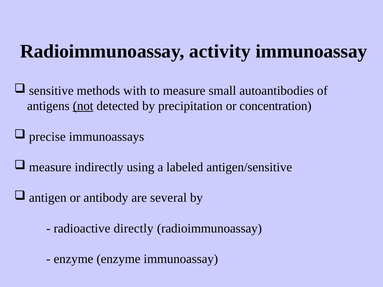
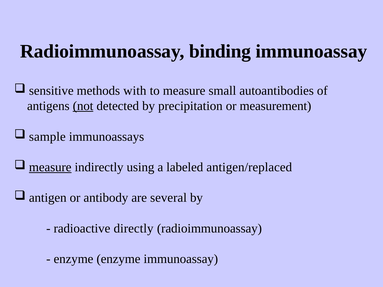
activity: activity -> binding
concentration: concentration -> measurement
precise: precise -> sample
measure at (50, 167) underline: none -> present
antigen/sensitive: antigen/sensitive -> antigen/replaced
